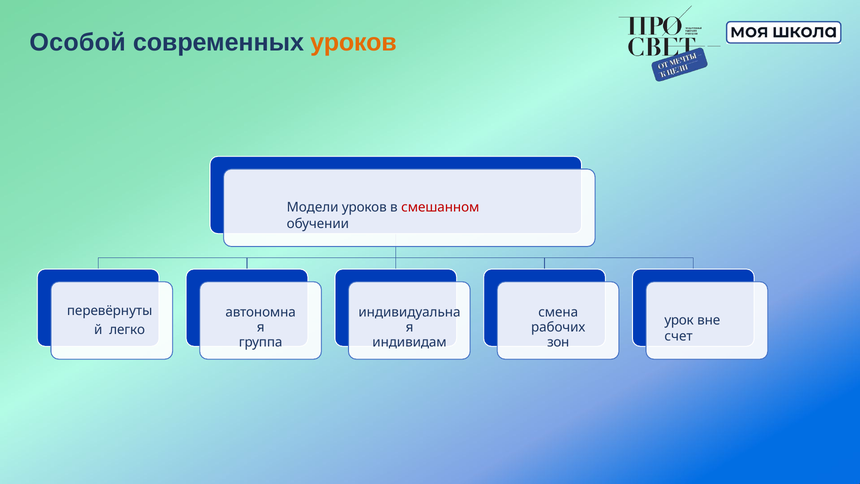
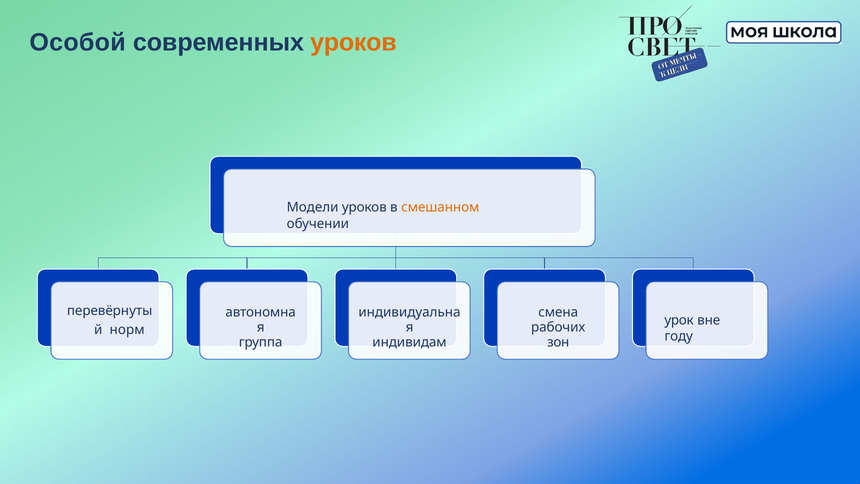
смешанном colour: red -> orange
легко: легко -> норм
счет: счет -> году
